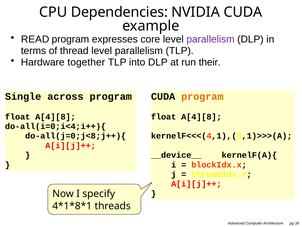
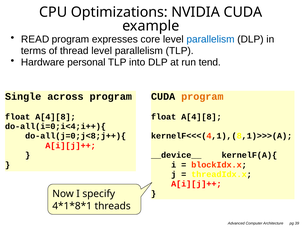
Dependencies: Dependencies -> Optimizations
parallelism at (210, 39) colour: purple -> blue
together: together -> personal
their: their -> tend
